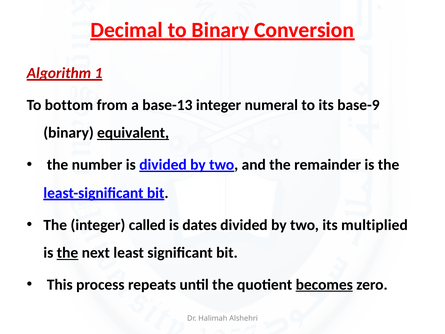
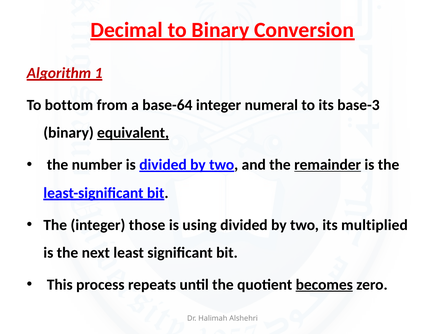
base-13: base-13 -> base-64
base-9: base-9 -> base-3
remainder underline: none -> present
called: called -> those
dates: dates -> using
the at (68, 253) underline: present -> none
